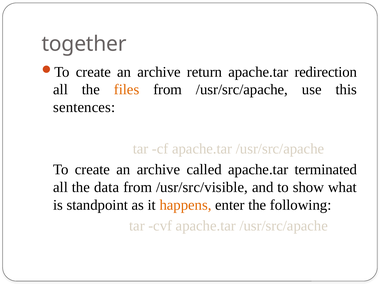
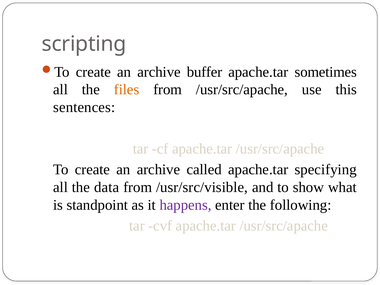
together: together -> scripting
return: return -> buffer
redirection: redirection -> sometimes
terminated: terminated -> specifying
happens colour: orange -> purple
